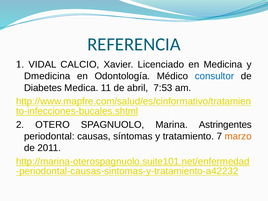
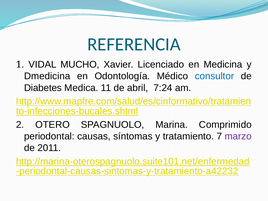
CALCIO: CALCIO -> MUCHO
7:53: 7:53 -> 7:24
Astringentes: Astringentes -> Comprimido
marzo colour: orange -> purple
